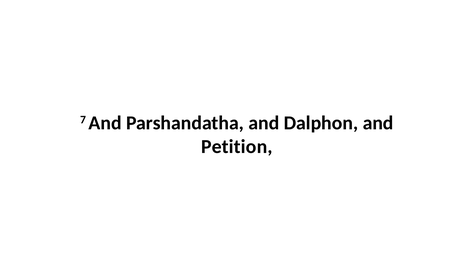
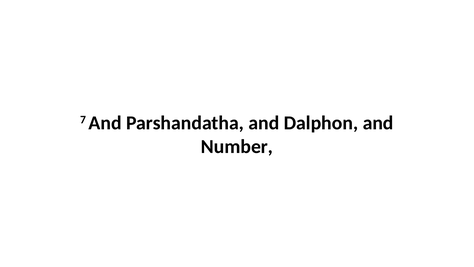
Petition: Petition -> Number
